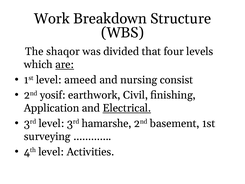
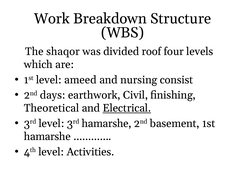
that: that -> roof
are underline: present -> none
yosif: yosif -> days
Application: Application -> Theoretical
surveying at (47, 136): surveying -> hamarshe
